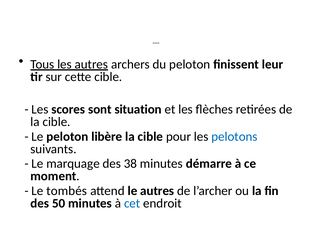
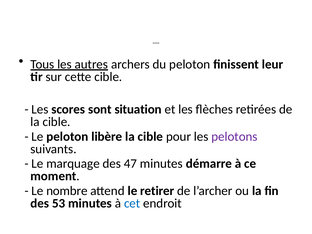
pelotons colour: blue -> purple
38: 38 -> 47
tombés: tombés -> nombre
le autres: autres -> retirer
50: 50 -> 53
